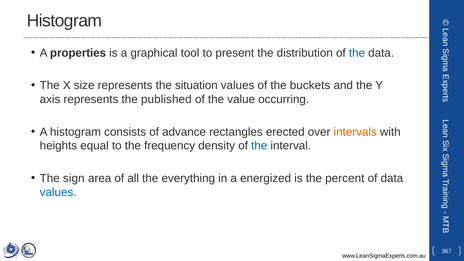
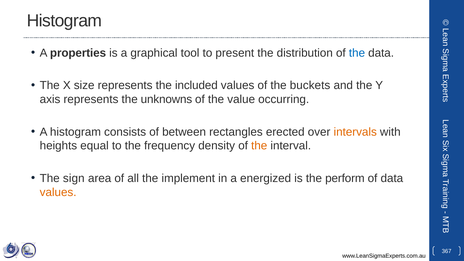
situation: situation -> included
published: published -> unknowns
advance: advance -> between
the at (259, 146) colour: blue -> orange
everything: everything -> implement
percent: percent -> perform
values at (58, 192) colour: blue -> orange
